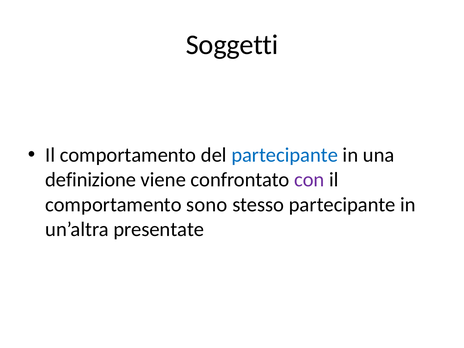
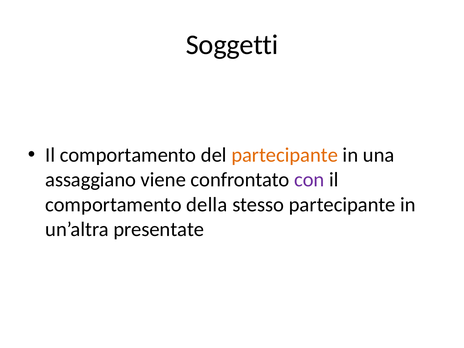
partecipante at (285, 155) colour: blue -> orange
definizione: definizione -> assaggiano
sono: sono -> della
